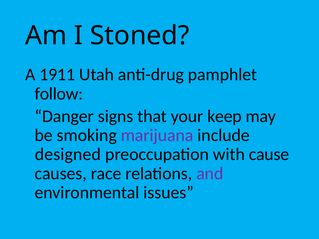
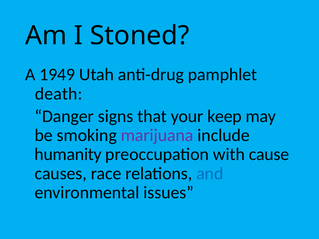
1911: 1911 -> 1949
follow: follow -> death
designed: designed -> humanity
and colour: purple -> blue
